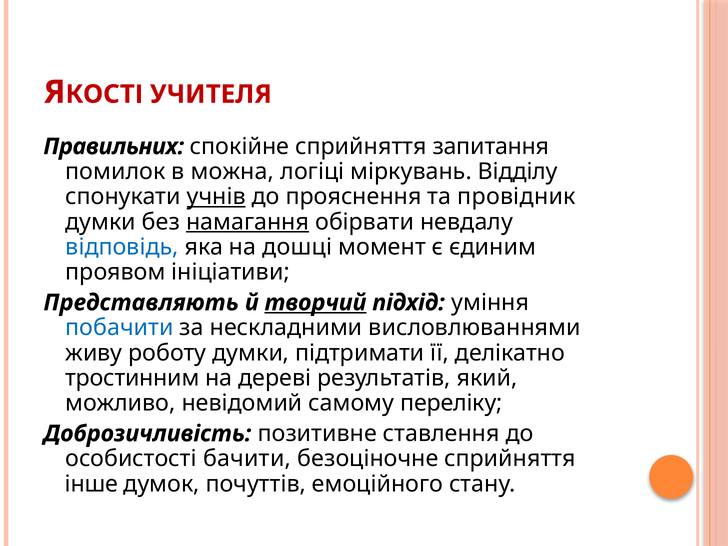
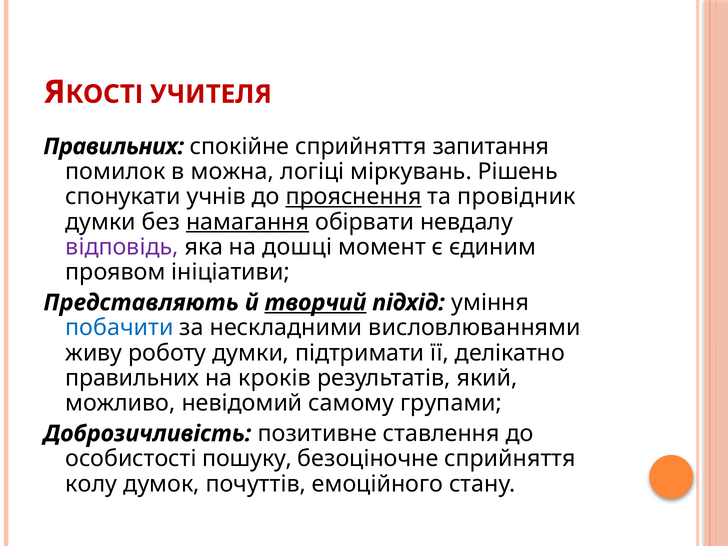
Відділу: Відділу -> Рішень
учнів underline: present -> none
прояснення underline: none -> present
відповідь colour: blue -> purple
тростинним at (132, 378): тростинним -> правильних
дереві: дереві -> кроків
переліку: переліку -> групами
бачити: бачити -> пошуку
інше: інше -> колу
